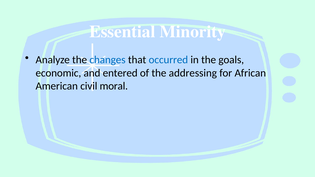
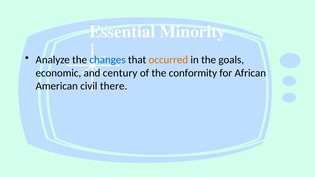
occurred colour: blue -> orange
entered: entered -> century
addressing: addressing -> conformity
moral: moral -> there
